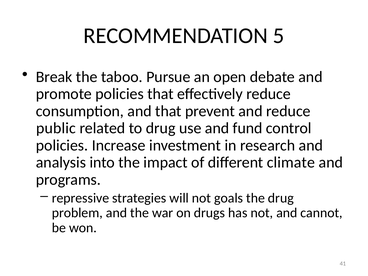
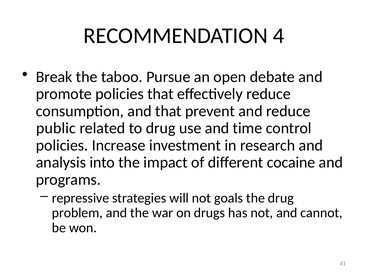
5: 5 -> 4
fund: fund -> time
climate: climate -> cocaine
